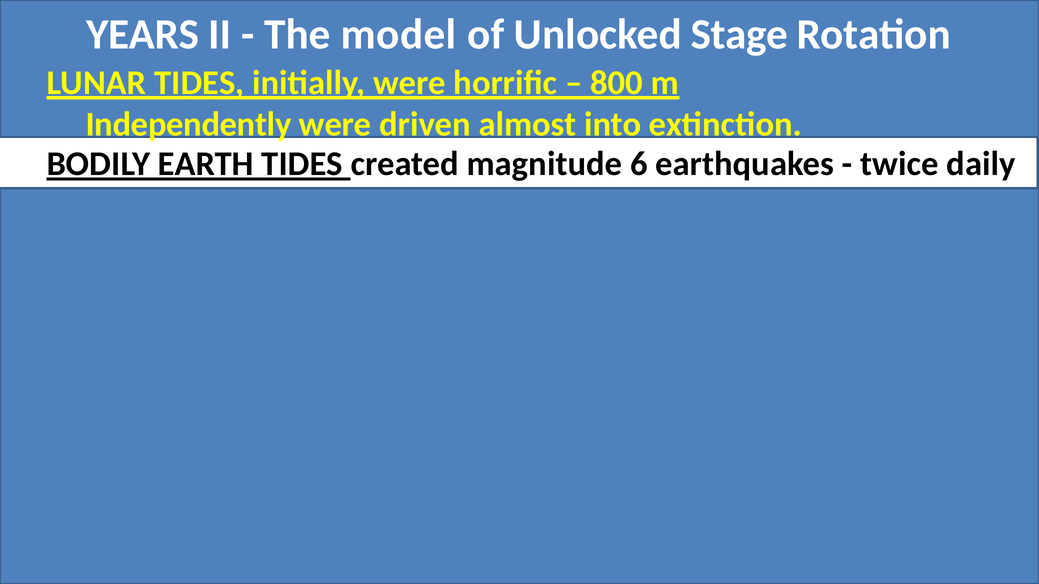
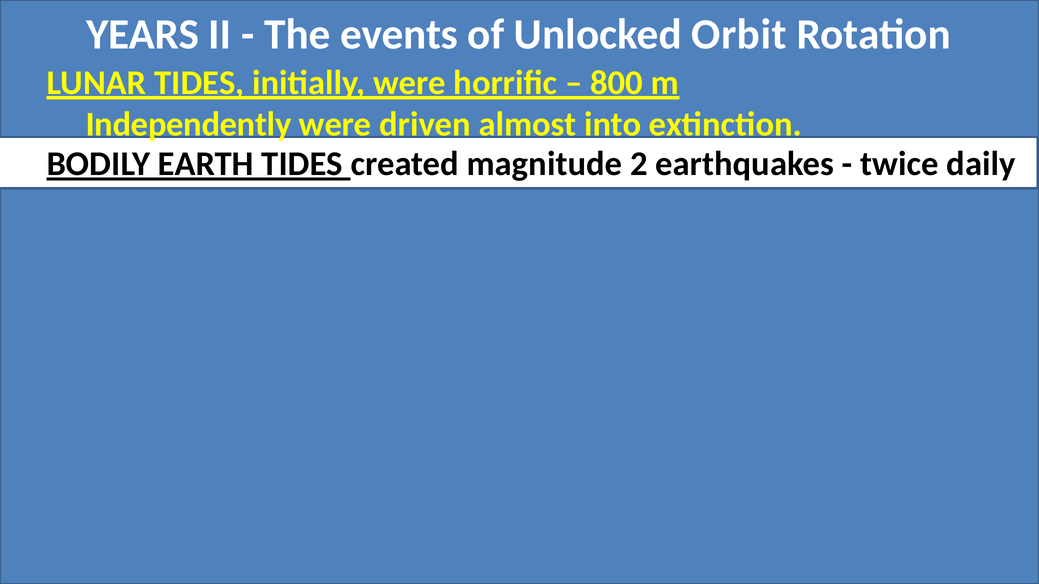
model: model -> events
Stage: Stage -> Orbit
6: 6 -> 2
